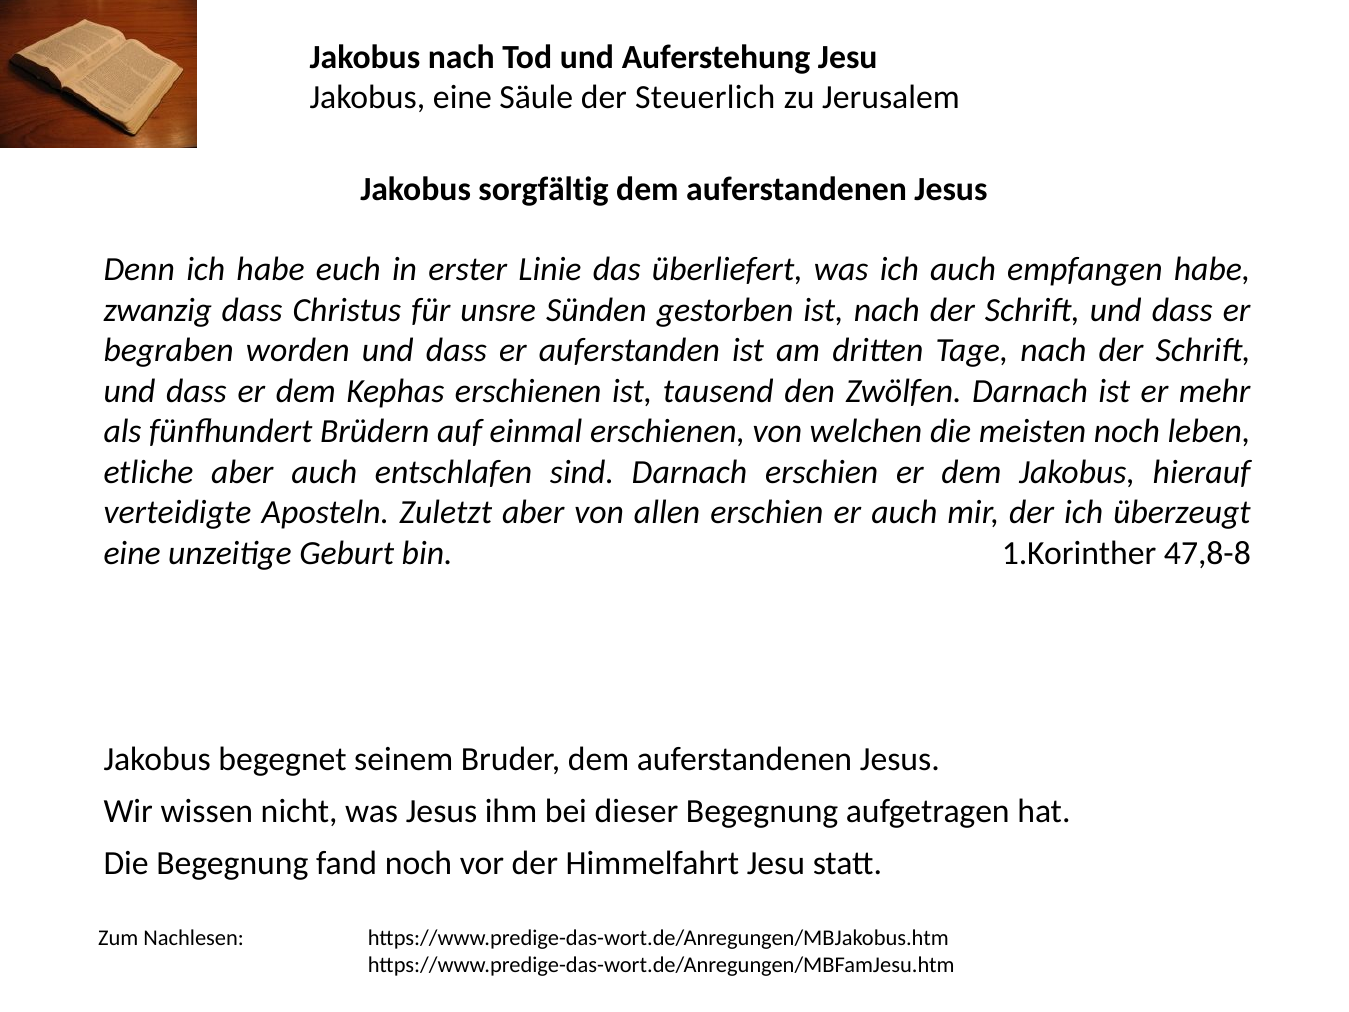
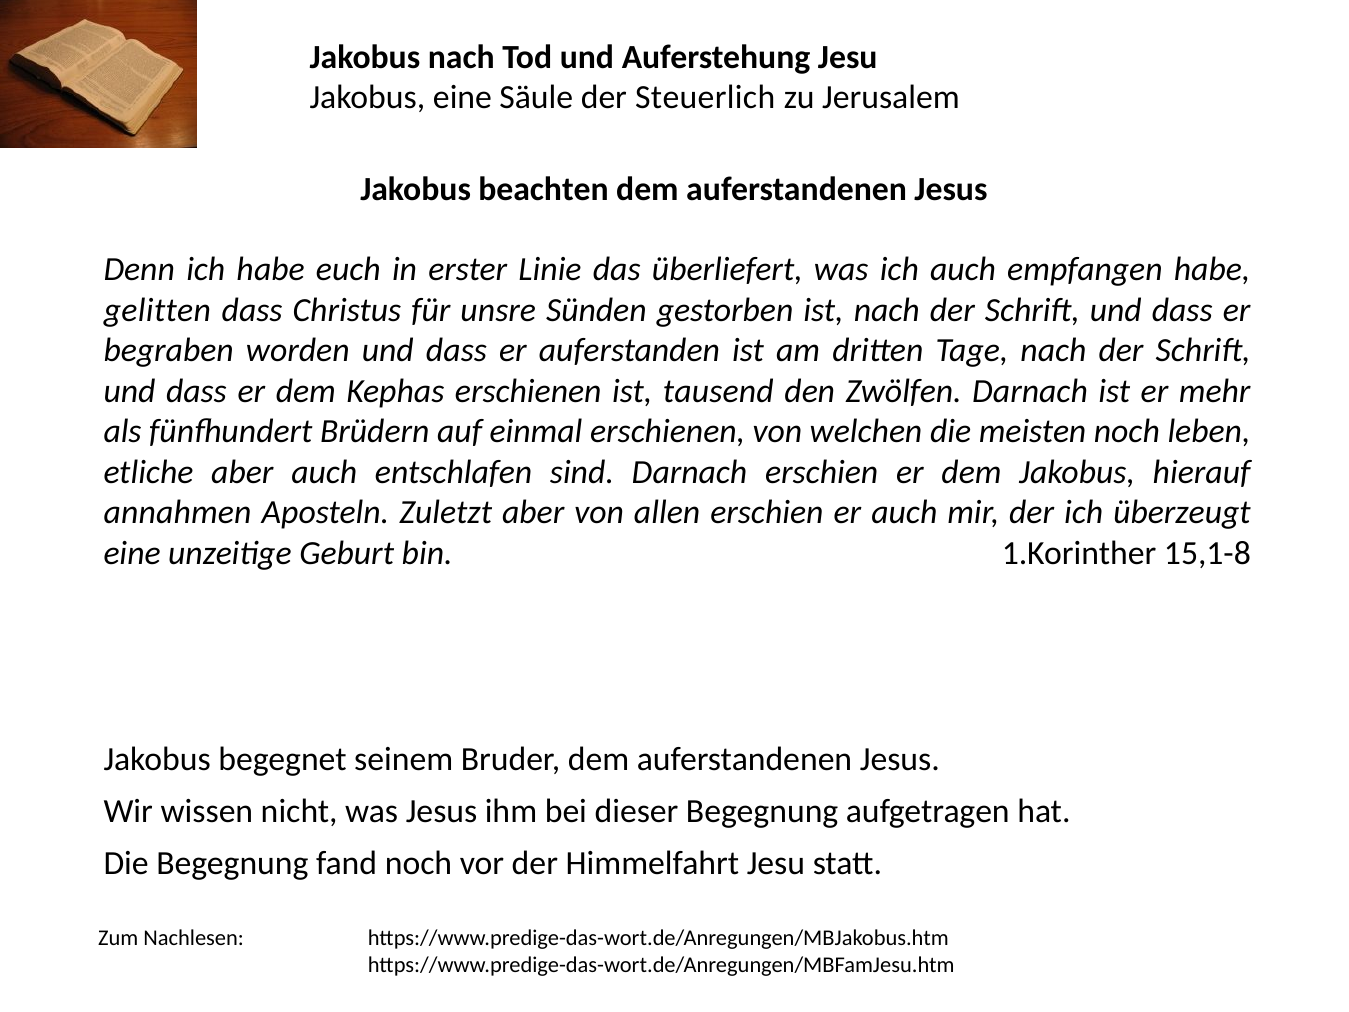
sorgfältig: sorgfältig -> beachten
zwanzig: zwanzig -> gelitten
verteidigte: verteidigte -> annahmen
47,8-8: 47,8-8 -> 15,1-8
